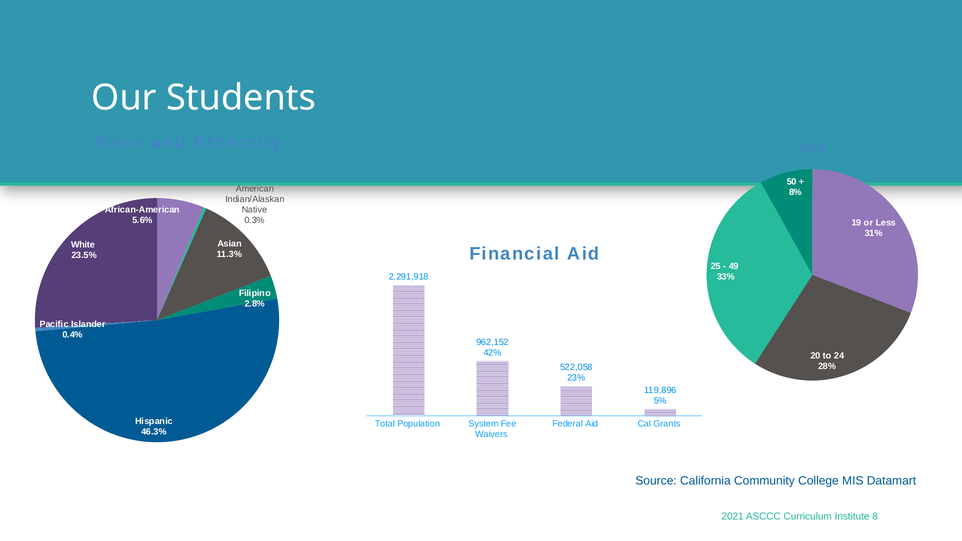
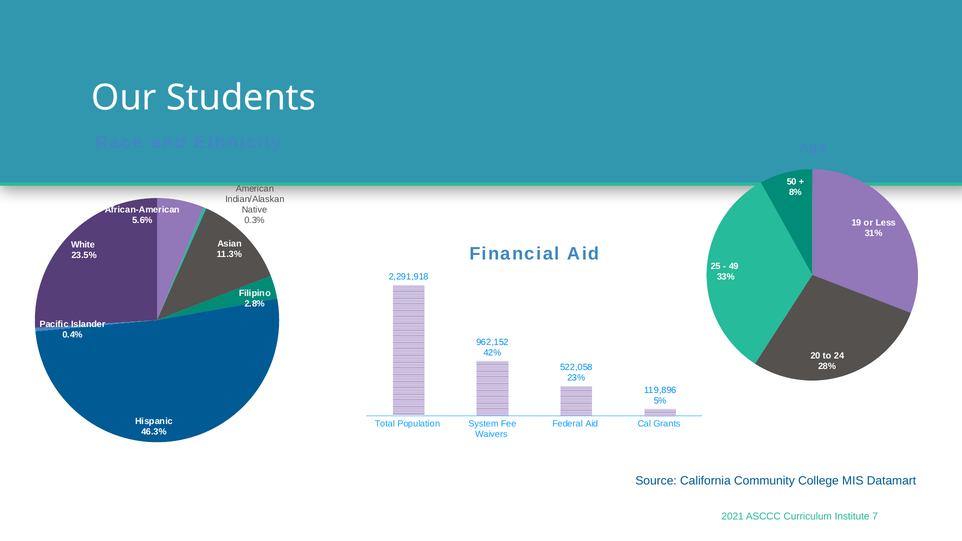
8: 8 -> 7
